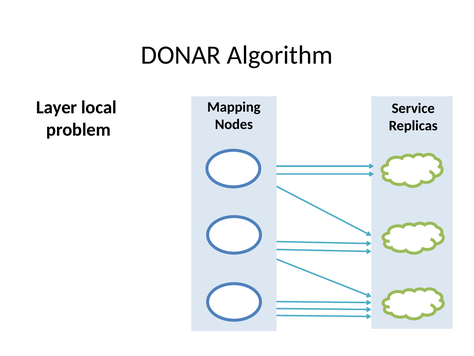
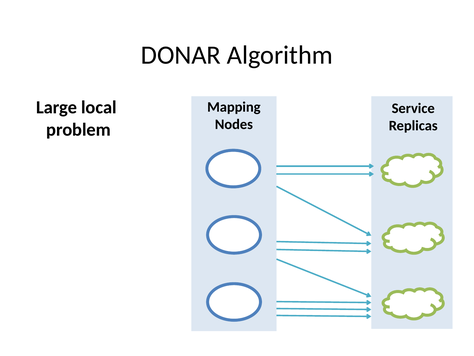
Layer: Layer -> Large
